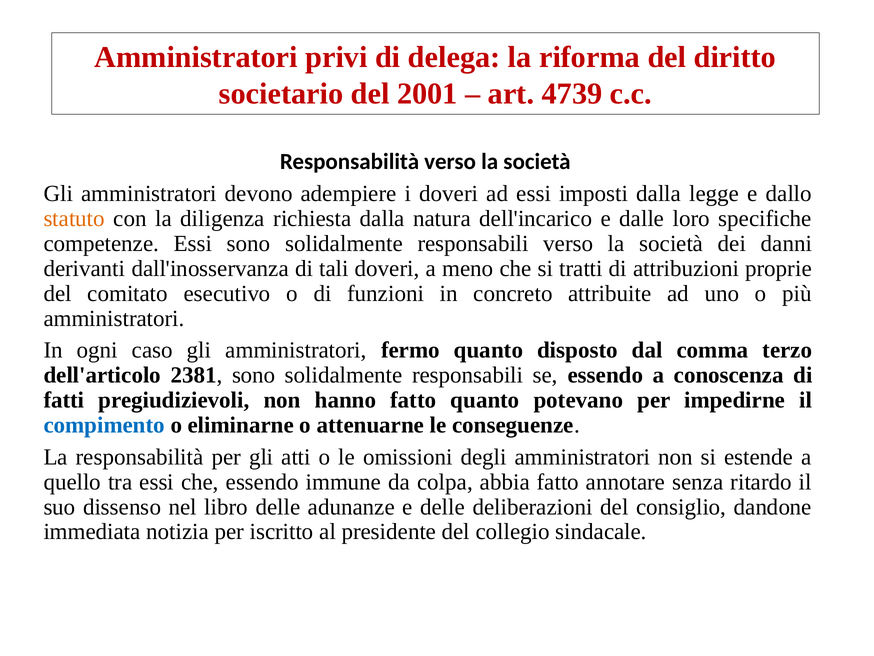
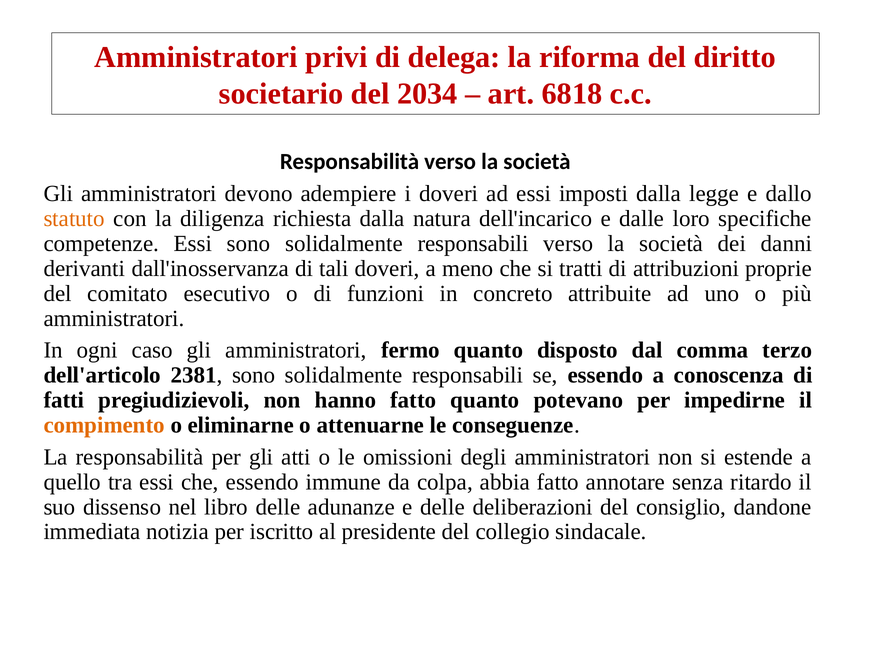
2001: 2001 -> 2034
4739: 4739 -> 6818
compimento colour: blue -> orange
